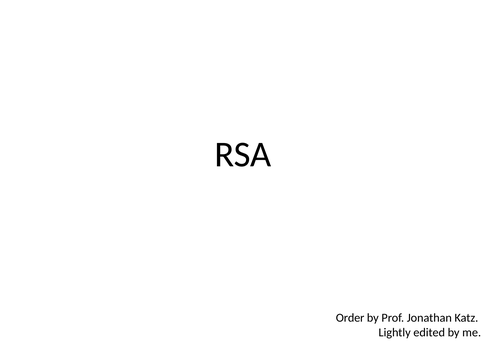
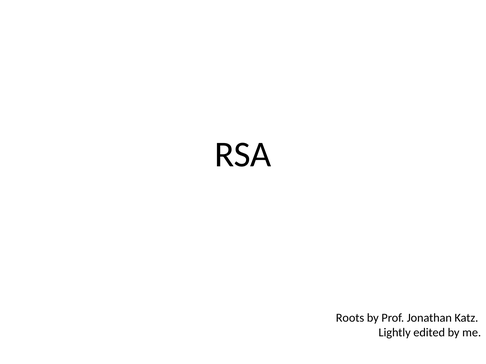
Order: Order -> Roots
